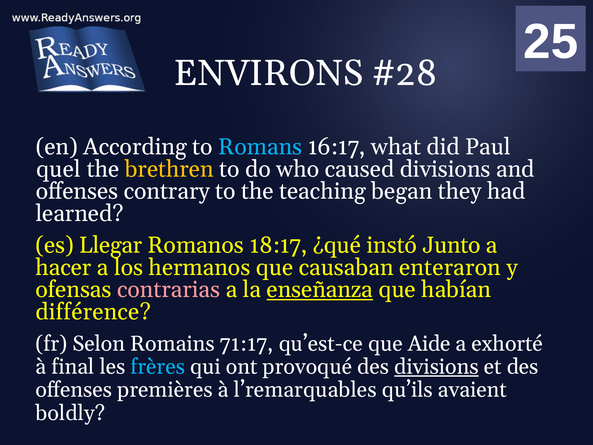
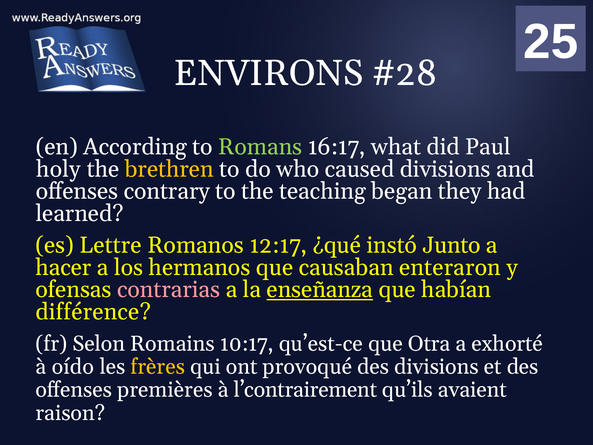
Romans colour: light blue -> light green
quel: quel -> holy
Llegar: Llegar -> Lettre
18:17: 18:17 -> 12:17
71:17: 71:17 -> 10:17
Aide: Aide -> Otra
final: final -> oído
frères colour: light blue -> yellow
divisions at (436, 367) underline: present -> none
l’remarquables: l’remarquables -> l’contrairement
boldly: boldly -> raison
